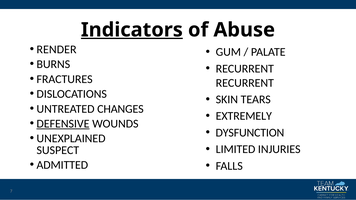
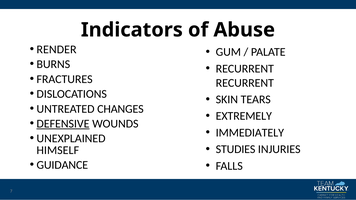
Indicators underline: present -> none
DYSFUNCTION: DYSFUNCTION -> IMMEDIATELY
LIMITED: LIMITED -> STUDIES
SUSPECT: SUSPECT -> HIMSELF
ADMITTED: ADMITTED -> GUIDANCE
